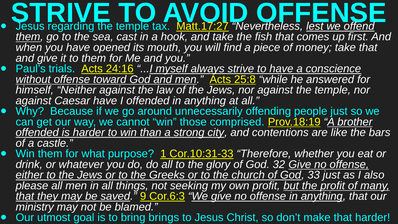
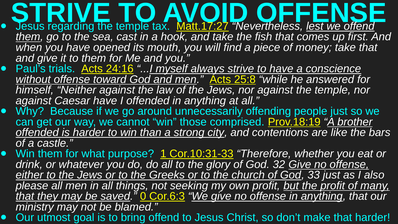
9: 9 -> 0
bring brings: brings -> offend
